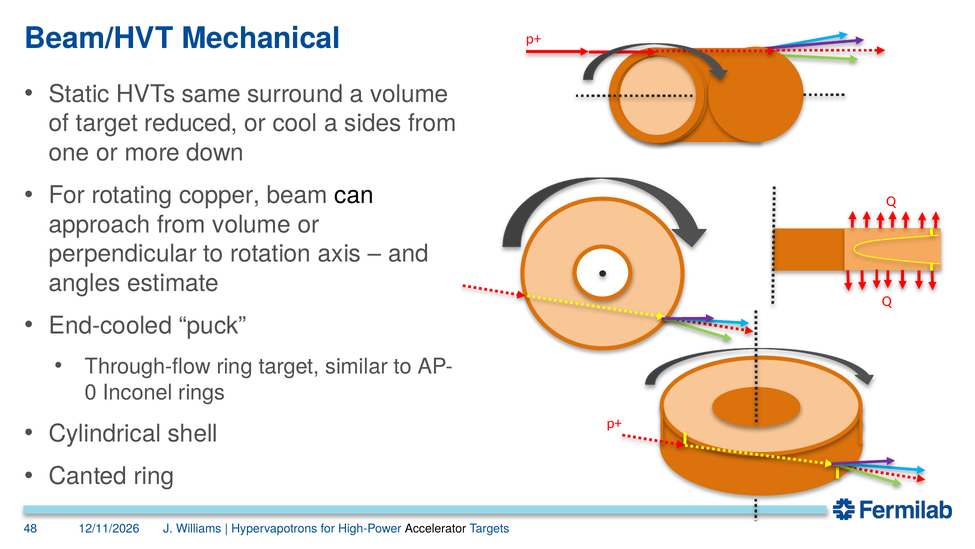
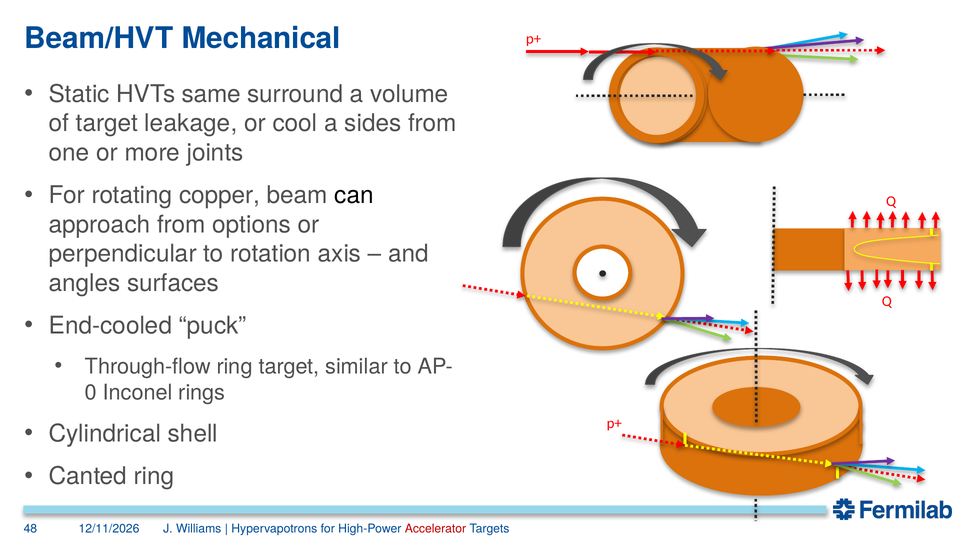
reduced: reduced -> leakage
down: down -> joints
from volume: volume -> options
estimate: estimate -> surfaces
Accelerator colour: black -> red
